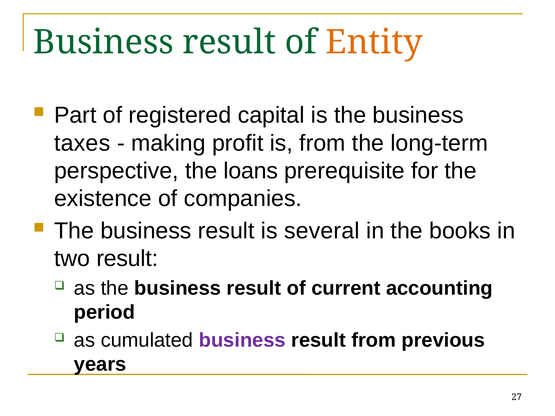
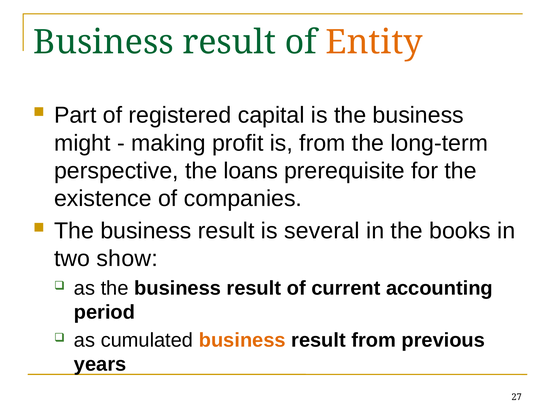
taxes: taxes -> might
two result: result -> show
business at (242, 341) colour: purple -> orange
